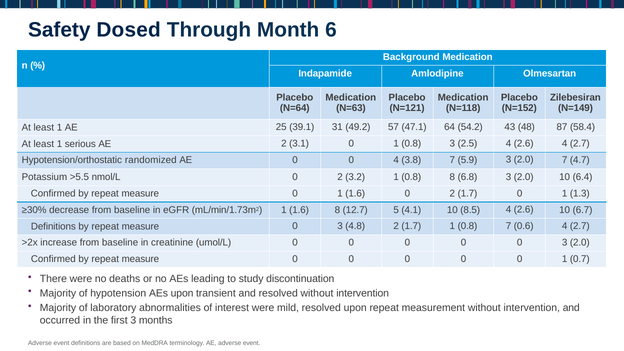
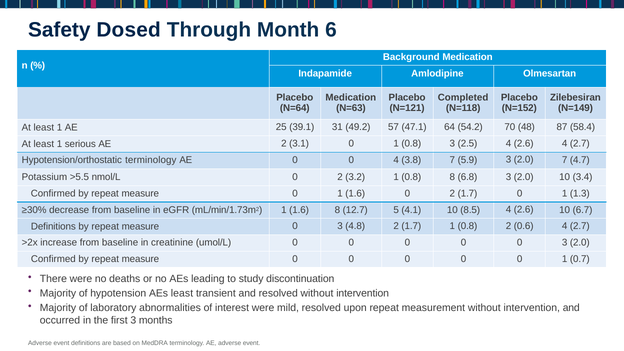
Medication at (463, 97): Medication -> Completed
43: 43 -> 70
Hypotension/orthostatic randomized: randomized -> terminology
6.4: 6.4 -> 3.4
0.8 7: 7 -> 2
AEs upon: upon -> least
